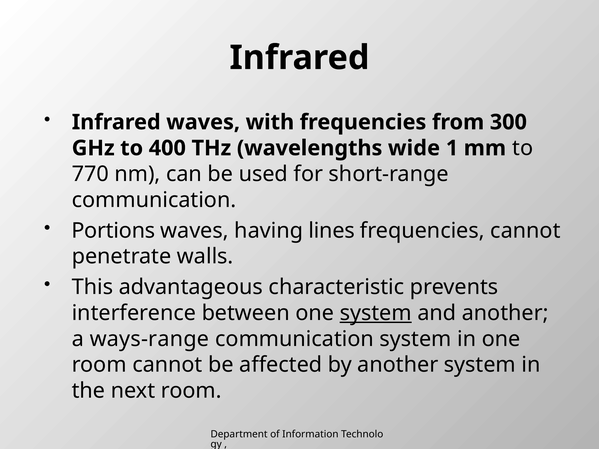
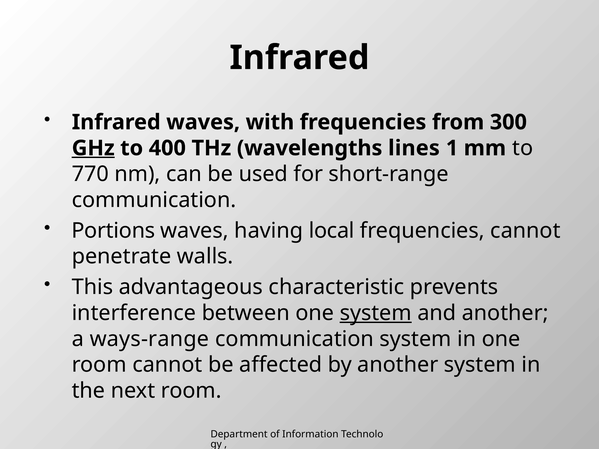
GHz underline: none -> present
wide: wide -> lines
lines: lines -> local
